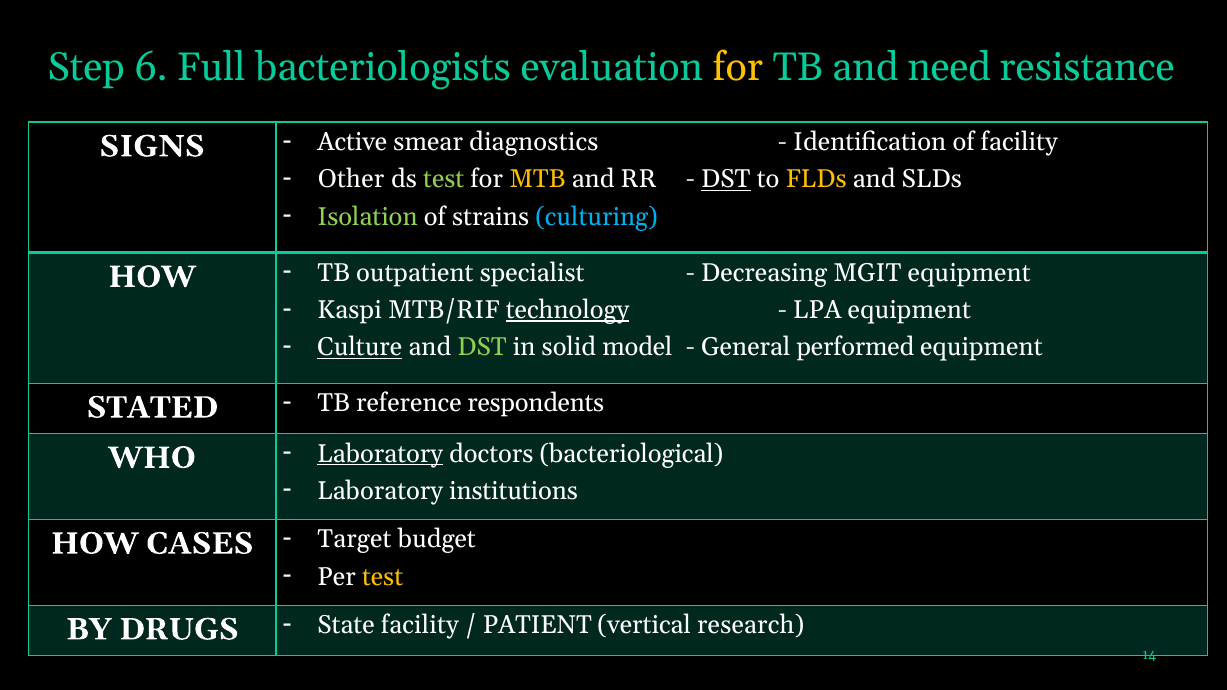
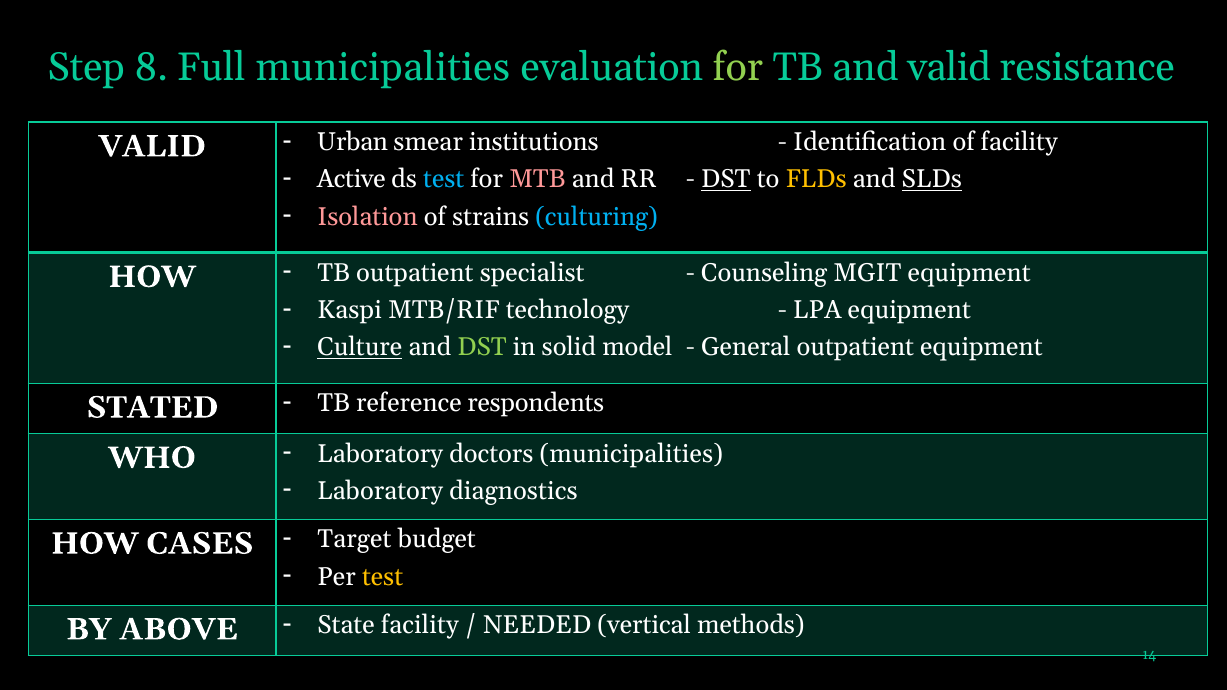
6: 6 -> 8
Full bacteriologists: bacteriologists -> municipalities
for at (738, 68) colour: yellow -> light green
and need: need -> valid
SIGNS at (152, 146): SIGNS -> VALID
Active: Active -> Urban
diagnostics: diagnostics -> institutions
Other: Other -> Active
test at (444, 180) colour: light green -> light blue
MTB colour: yellow -> pink
SLDs underline: none -> present
Isolation colour: light green -> pink
Decreasing: Decreasing -> Counseling
technology underline: present -> none
General performed: performed -> outpatient
Laboratory at (380, 454) underline: present -> none
doctors bacteriological: bacteriological -> municipalities
institutions: institutions -> diagnostics
DRUGS: DRUGS -> ABOVE
PATIENT: PATIENT -> NEEDED
research: research -> methods
